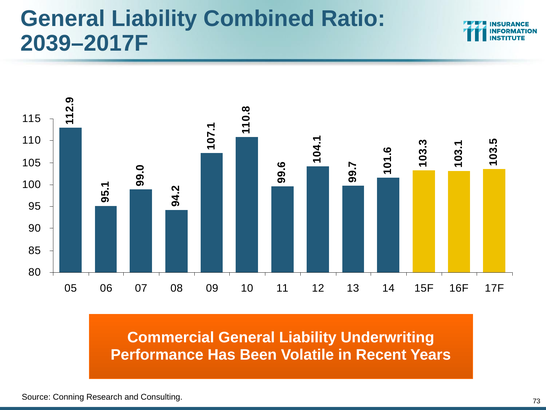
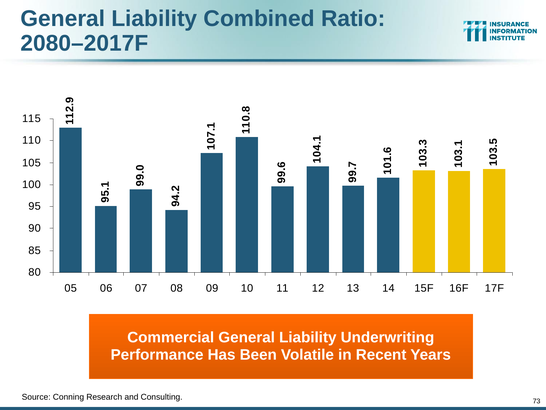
2039–2017F: 2039–2017F -> 2080–2017F
